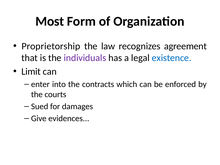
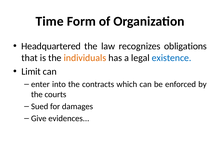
Most: Most -> Time
Proprietorship: Proprietorship -> Headquartered
agreement: agreement -> obligations
individuals colour: purple -> orange
